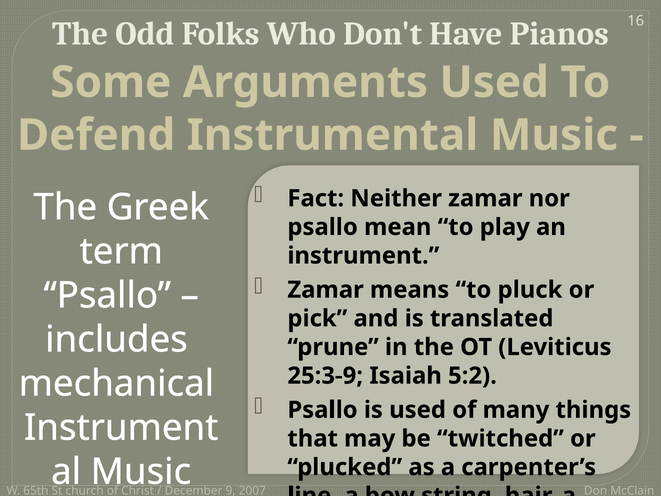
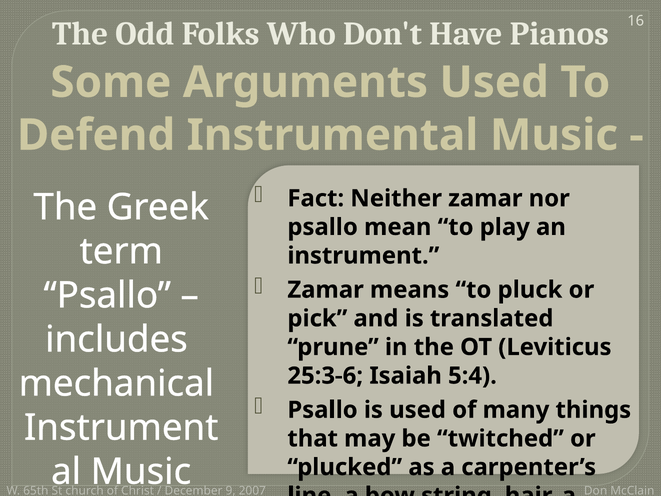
25:3-9: 25:3-9 -> 25:3-6
5:2: 5:2 -> 5:4
